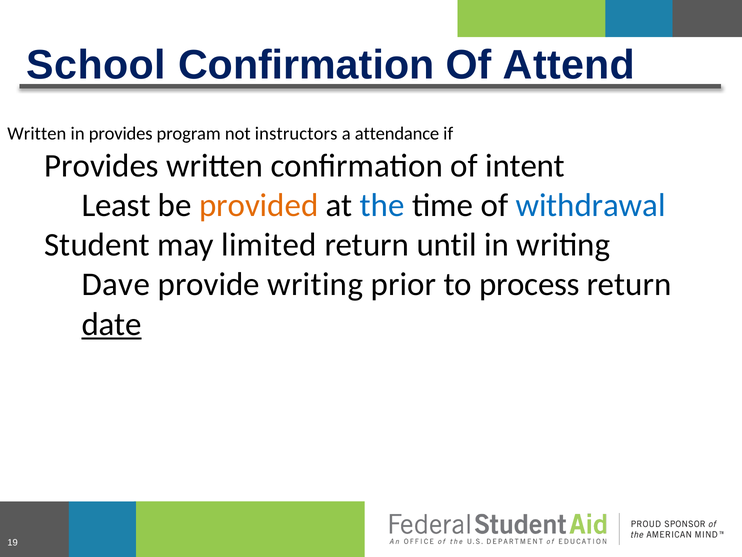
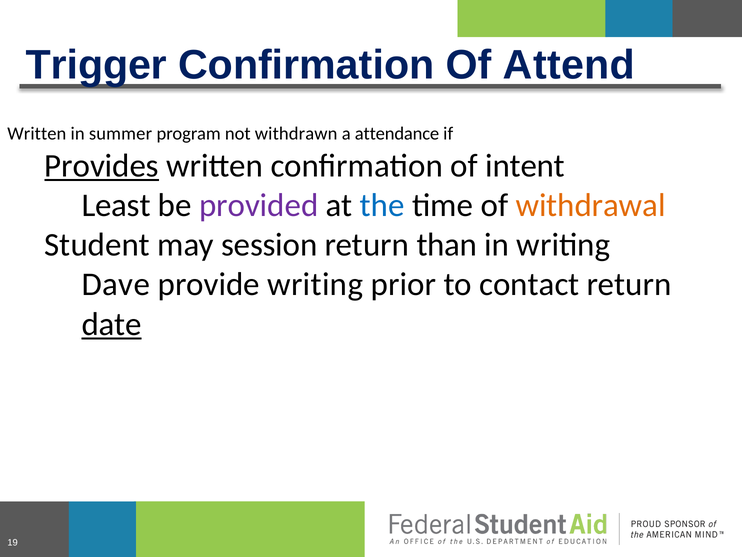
School: School -> Trigger
in provides: provides -> summer
instructors: instructors -> withdrawn
Provides at (102, 166) underline: none -> present
provided colour: orange -> purple
withdrawal colour: blue -> orange
limited: limited -> session
until: until -> than
process: process -> contact
